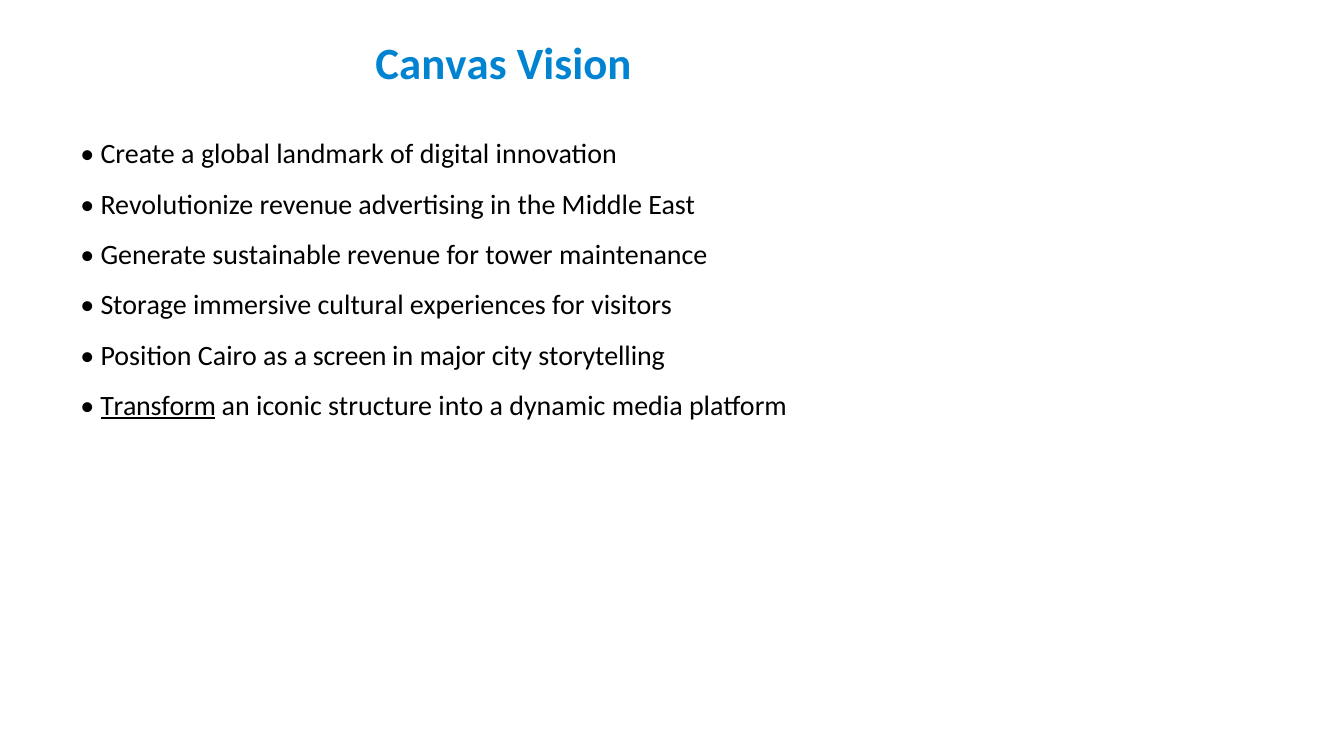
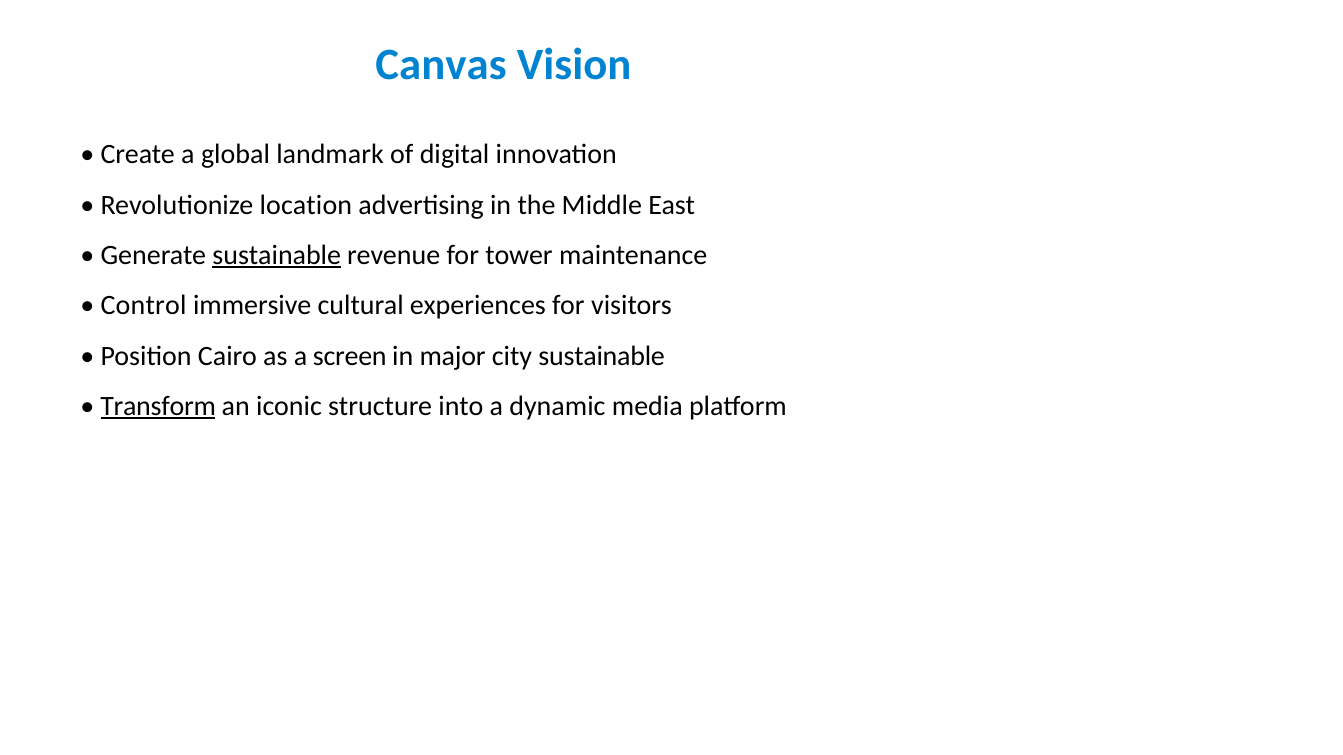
Revolutionize revenue: revenue -> location
sustainable at (277, 255) underline: none -> present
Storage: Storage -> Control
city storytelling: storytelling -> sustainable
